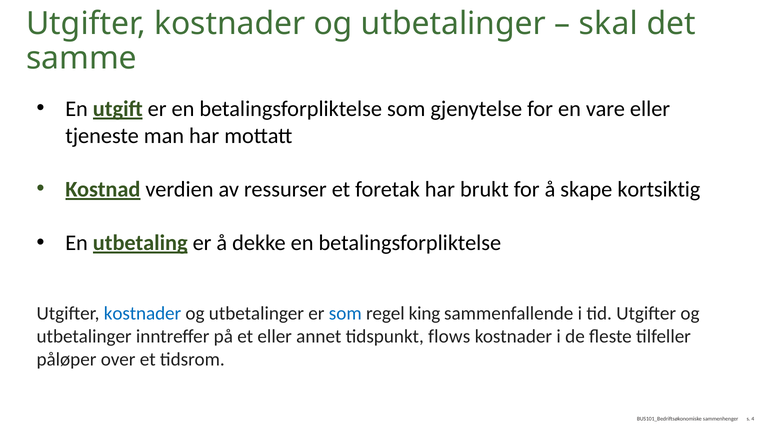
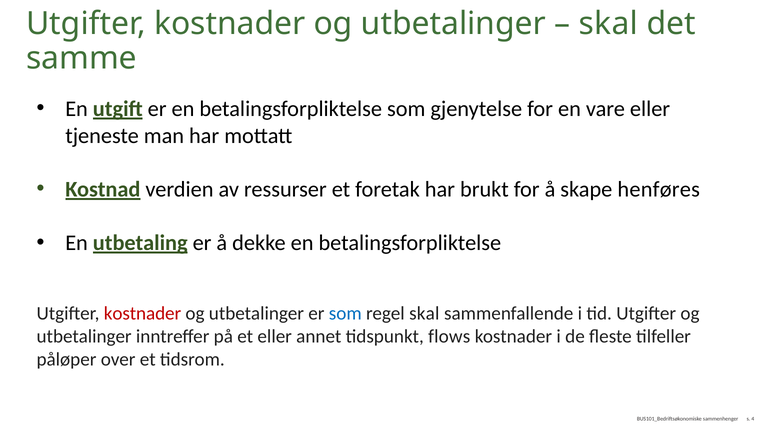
kortsiktig: kortsiktig -> henføres
kostnader at (142, 313) colour: blue -> red
regel king: king -> skal
